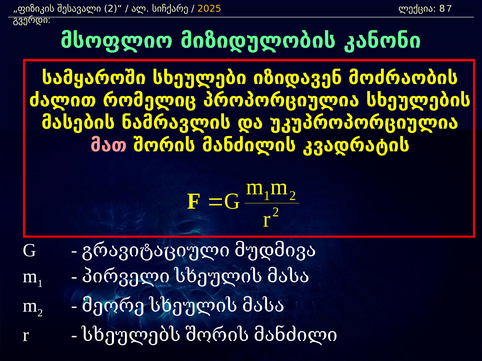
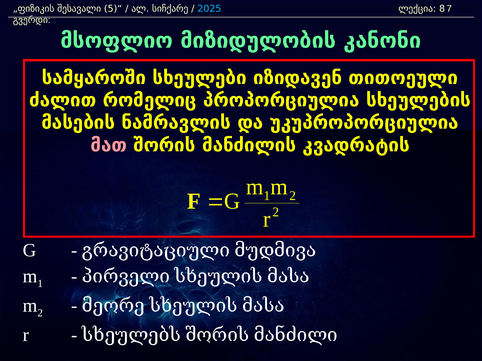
2)“: 2)“ -> 5)“
2025 colour: yellow -> light blue
მოძრაობის: მოძრაობის -> თითოეული
